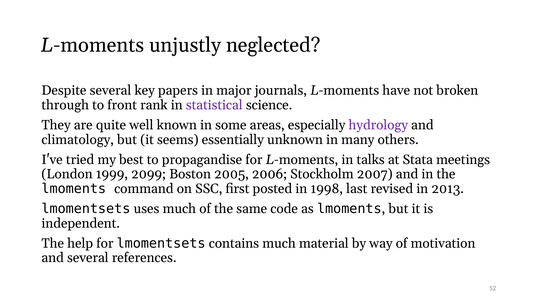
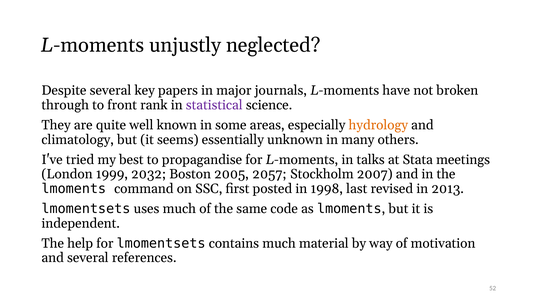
hydrology colour: purple -> orange
2099: 2099 -> 2032
2006: 2006 -> 2057
